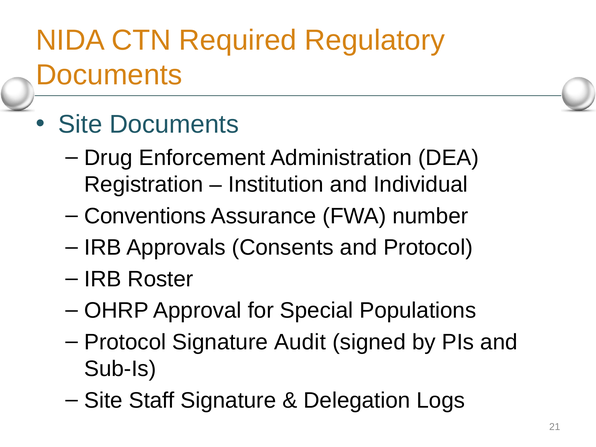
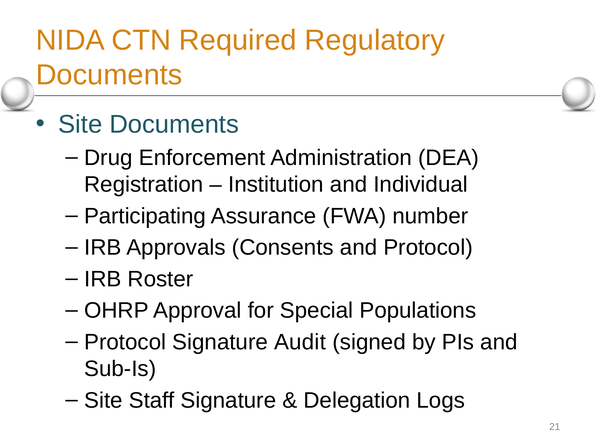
Conventions: Conventions -> Participating
